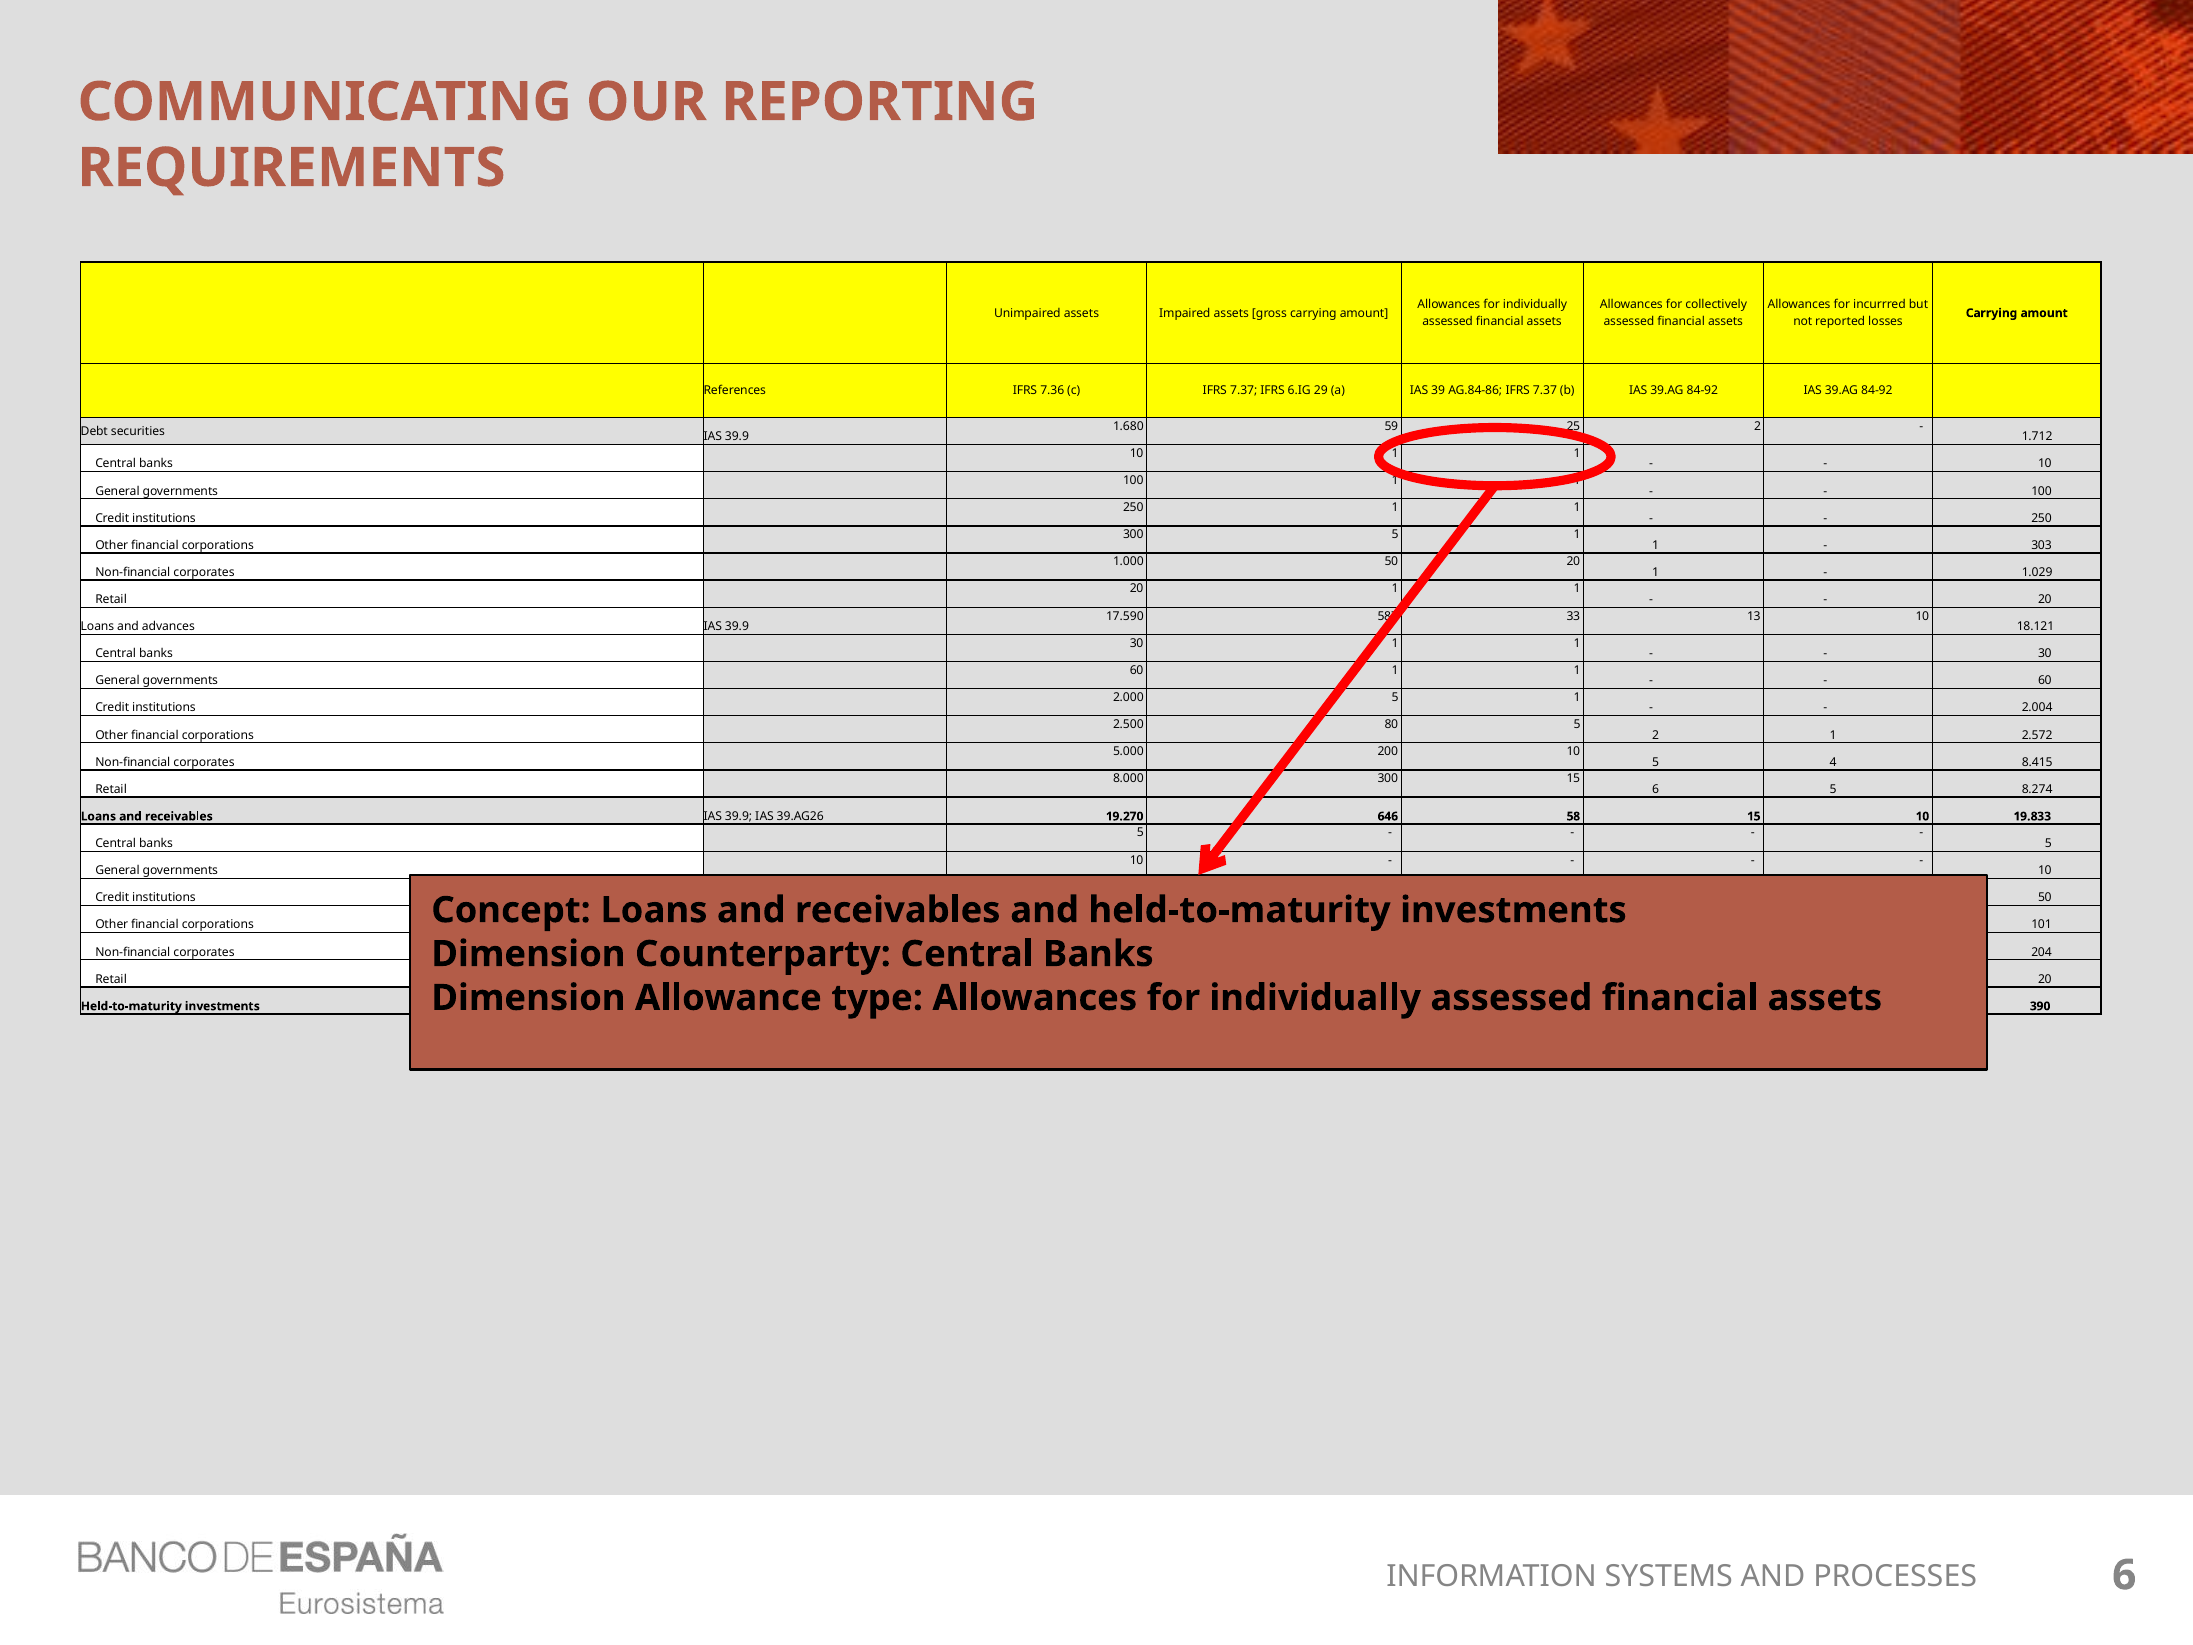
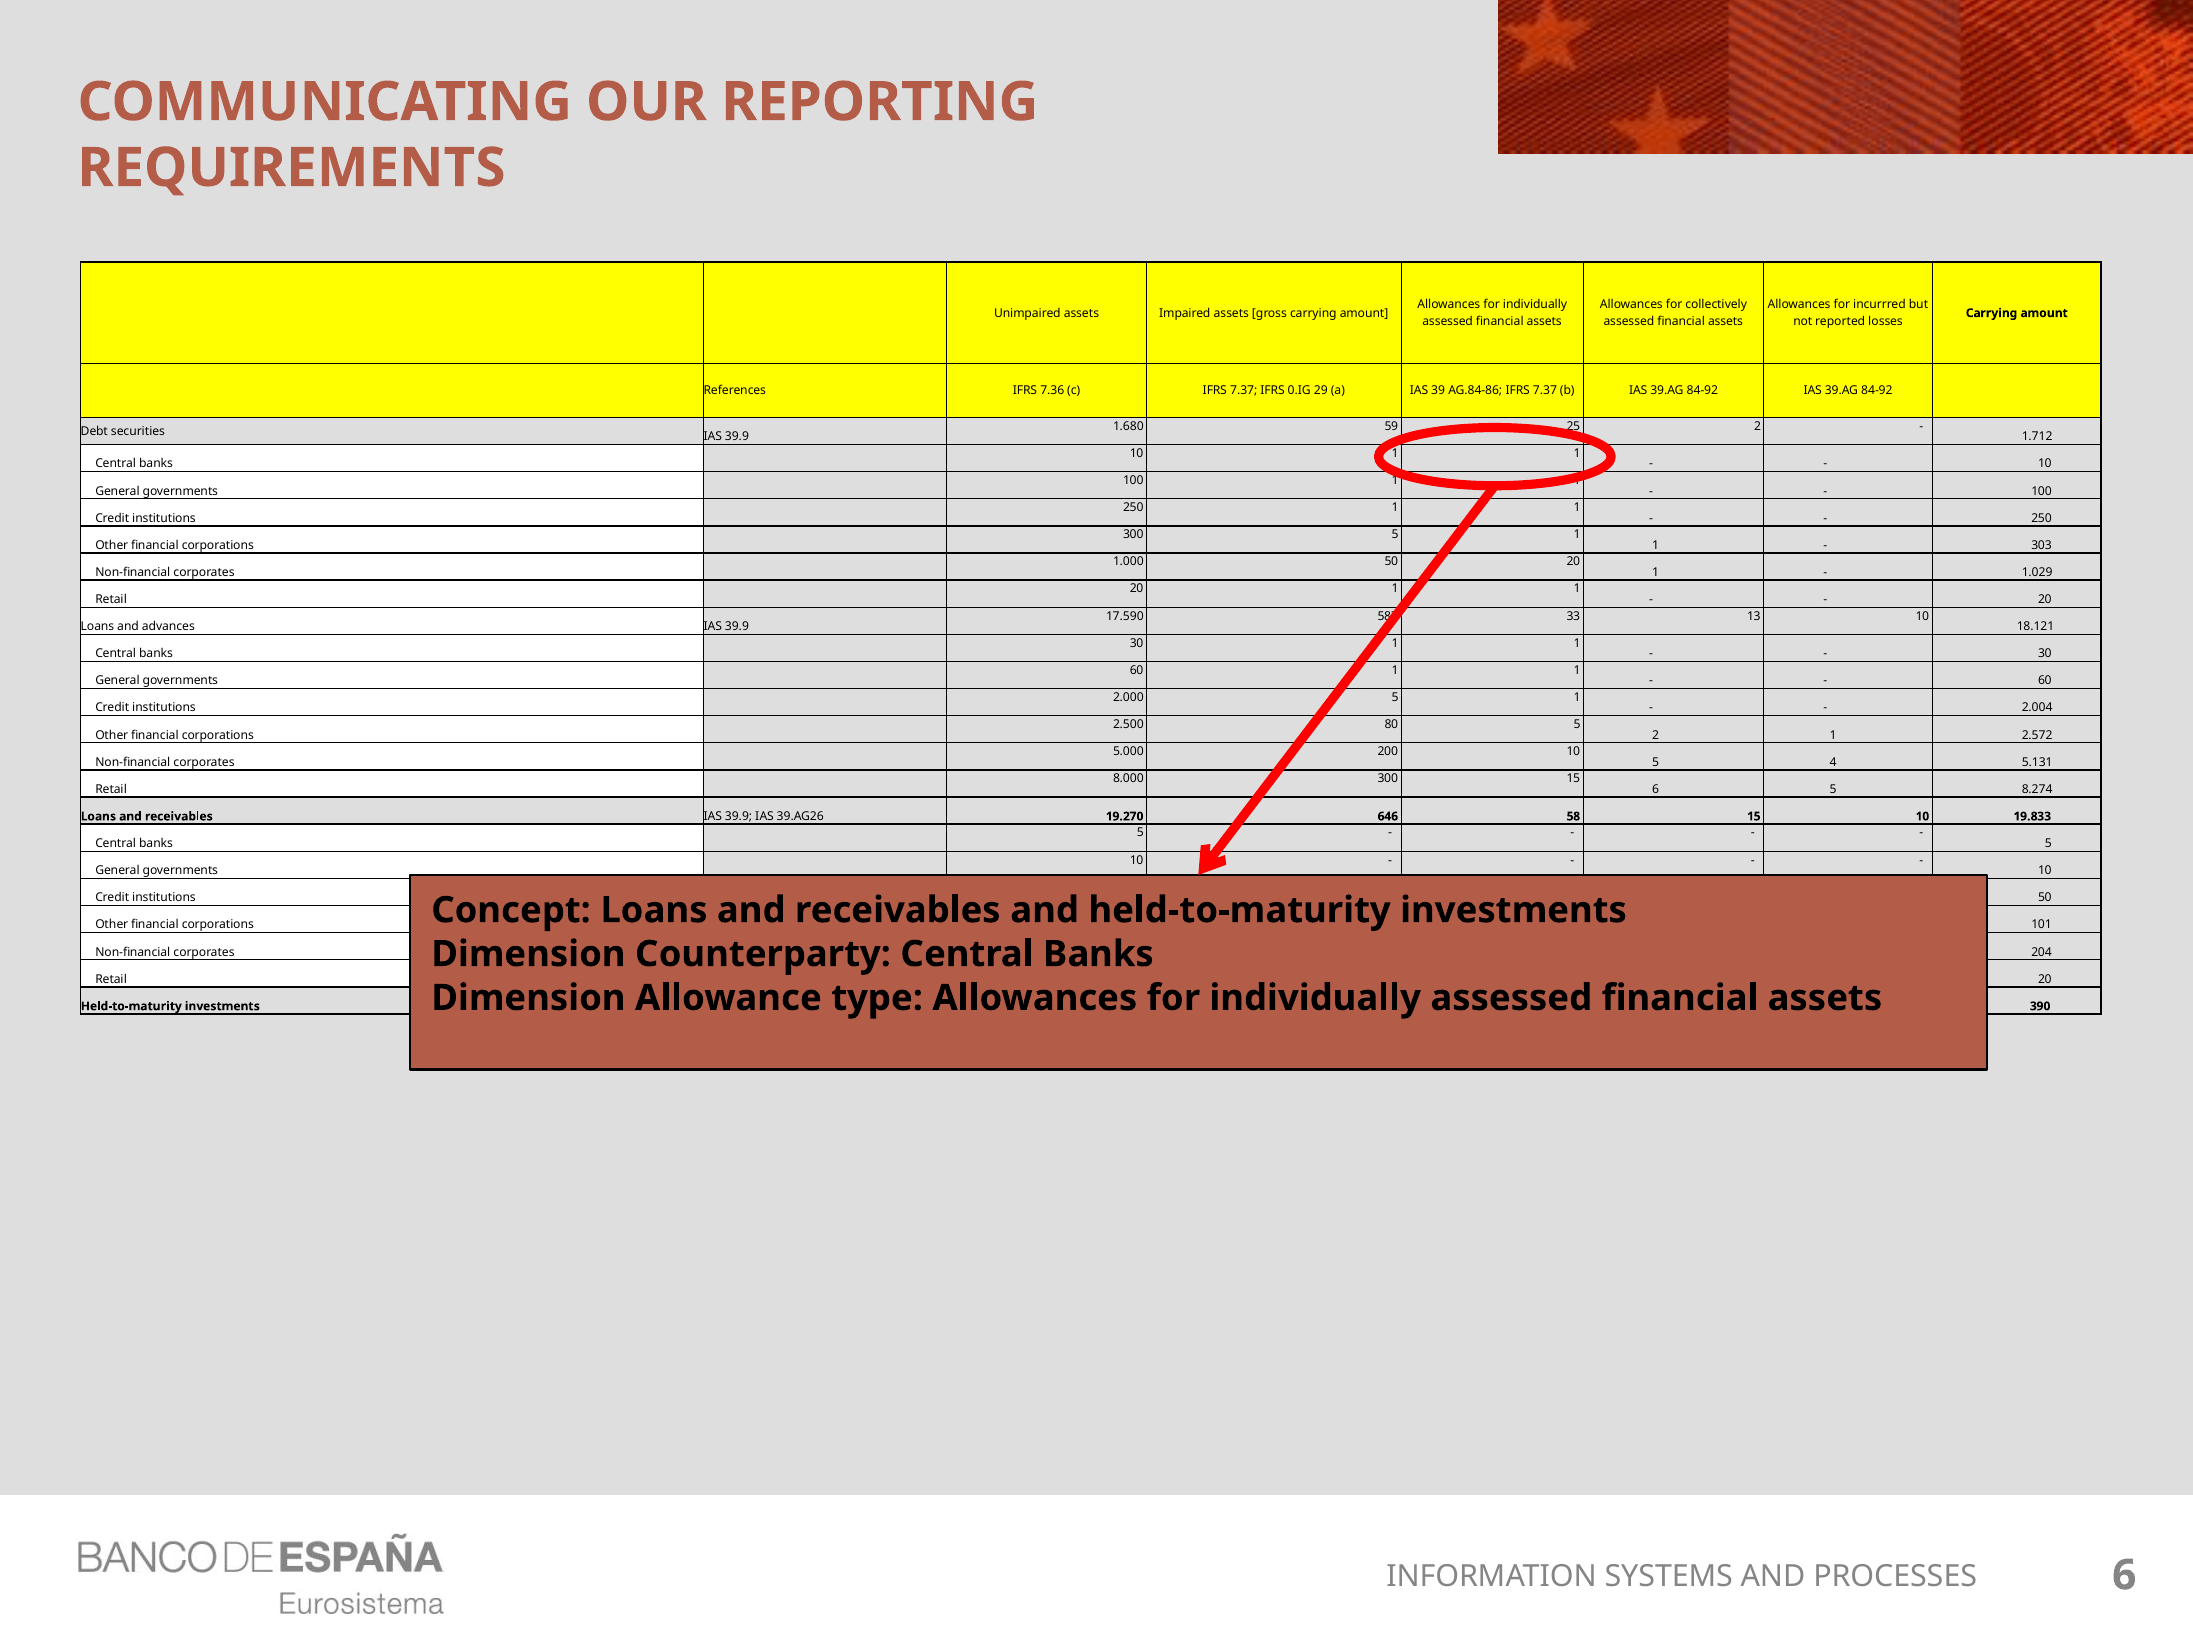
6.IG: 6.IG -> 0.IG
8.415: 8.415 -> 5.131
